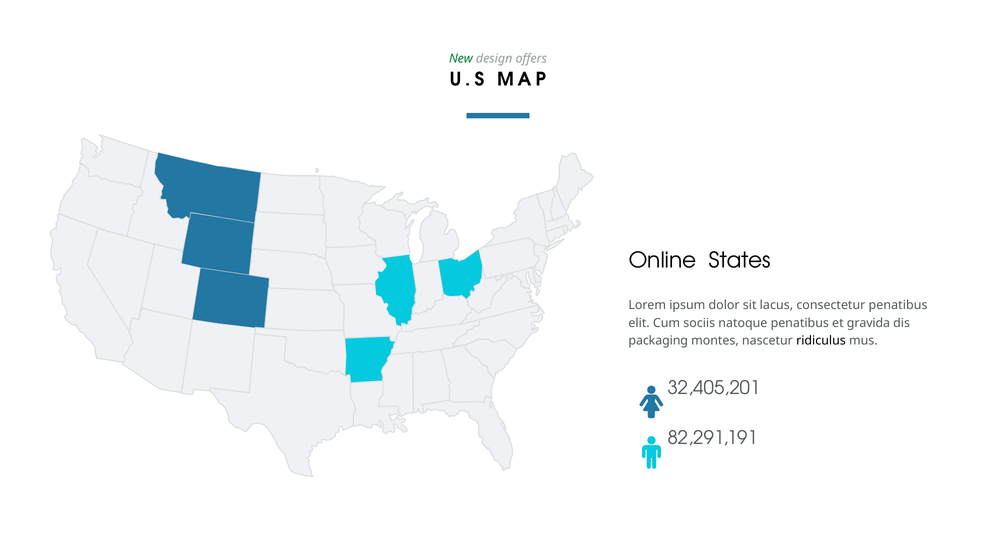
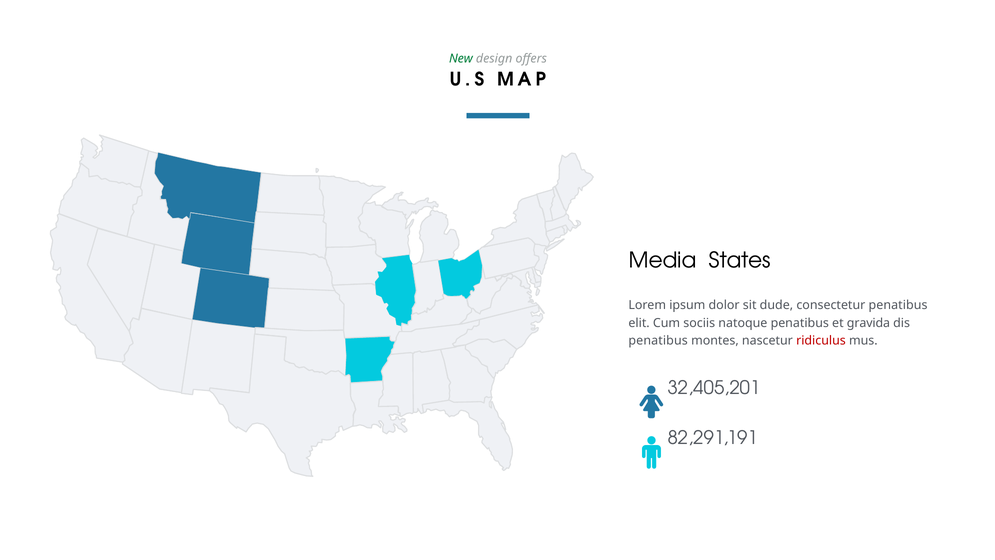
Online: Online -> Media
lacus: lacus -> dude
packaging at (658, 341): packaging -> penatibus
ridiculus colour: black -> red
